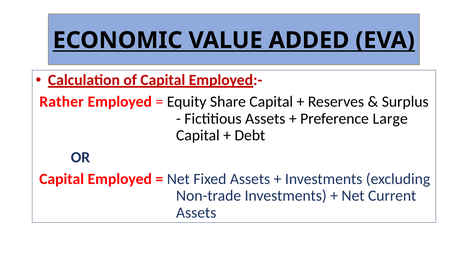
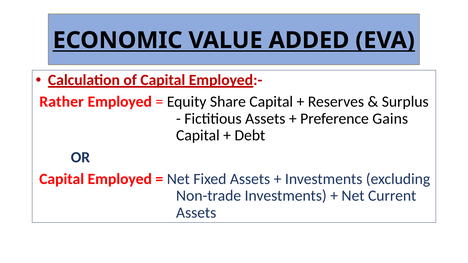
Large: Large -> Gains
